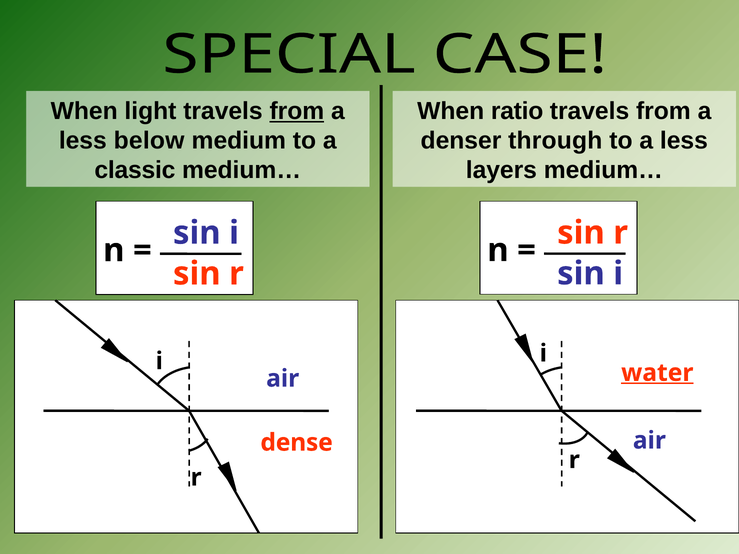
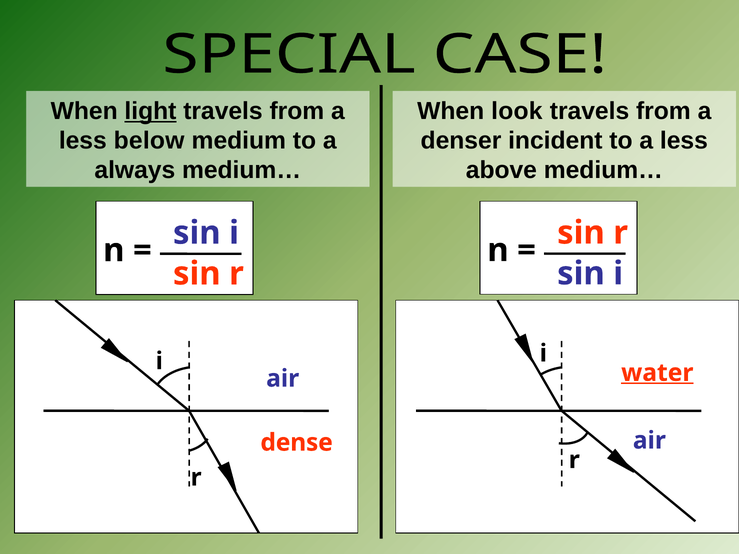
light underline: none -> present
from at (297, 111) underline: present -> none
ratio: ratio -> look
through: through -> incident
classic: classic -> always
layers: layers -> above
